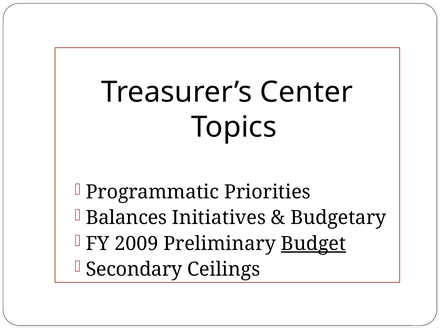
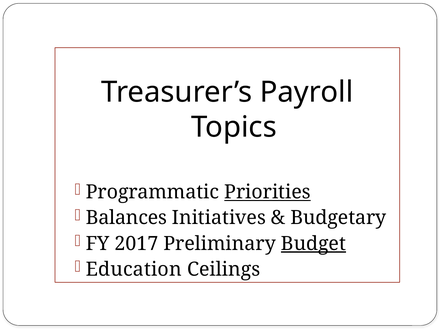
Center: Center -> Payroll
Priorities underline: none -> present
2009: 2009 -> 2017
Secondary: Secondary -> Education
